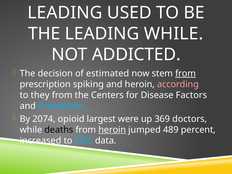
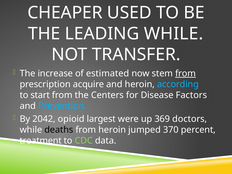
LEADING at (65, 13): LEADING -> CHEAPER
ADDICTED: ADDICTED -> TRANSFER
decision: decision -> increase
spiking: spiking -> acquire
according colour: pink -> light blue
they: they -> start
2074: 2074 -> 2042
heroin at (112, 130) underline: present -> none
489: 489 -> 370
increased: increased -> treatment
CDC colour: light blue -> light green
